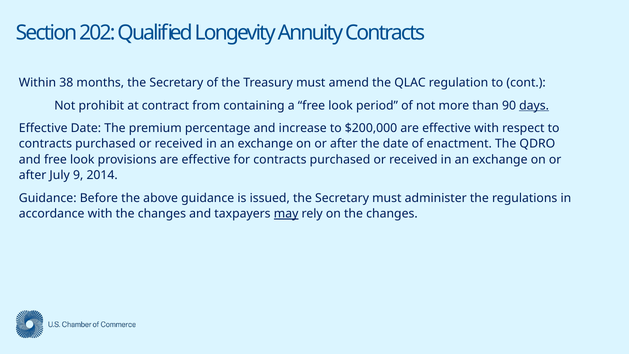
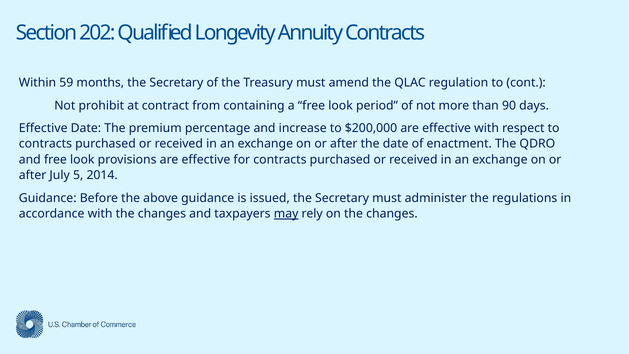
38: 38 -> 59
days underline: present -> none
9: 9 -> 5
